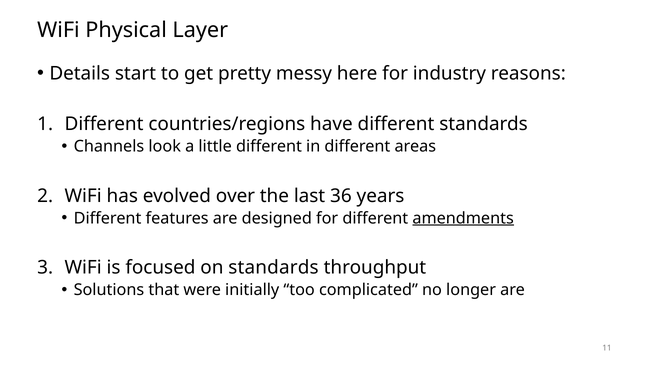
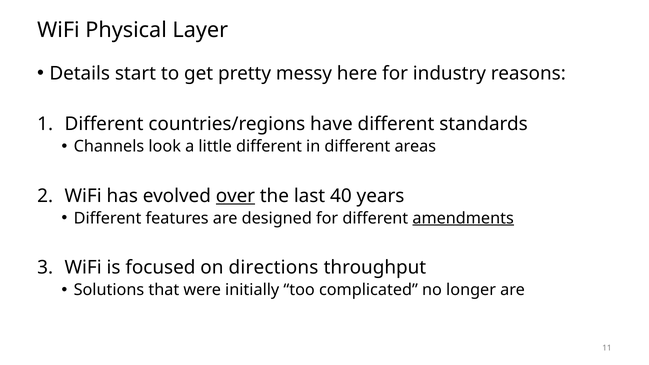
over underline: none -> present
36: 36 -> 40
on standards: standards -> directions
